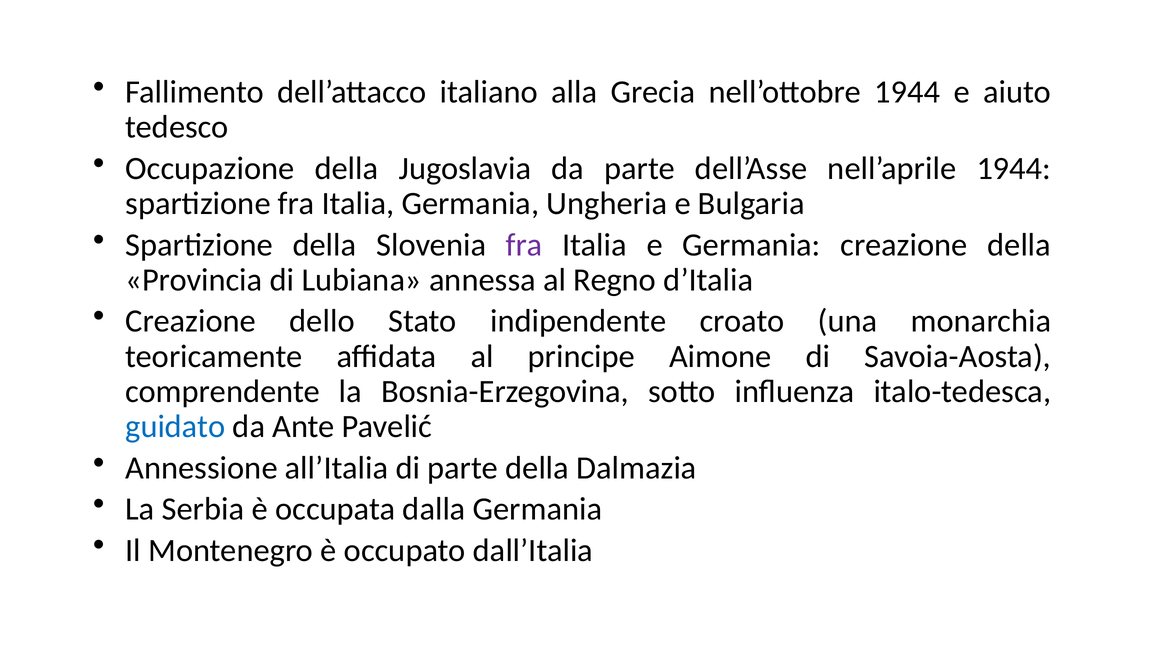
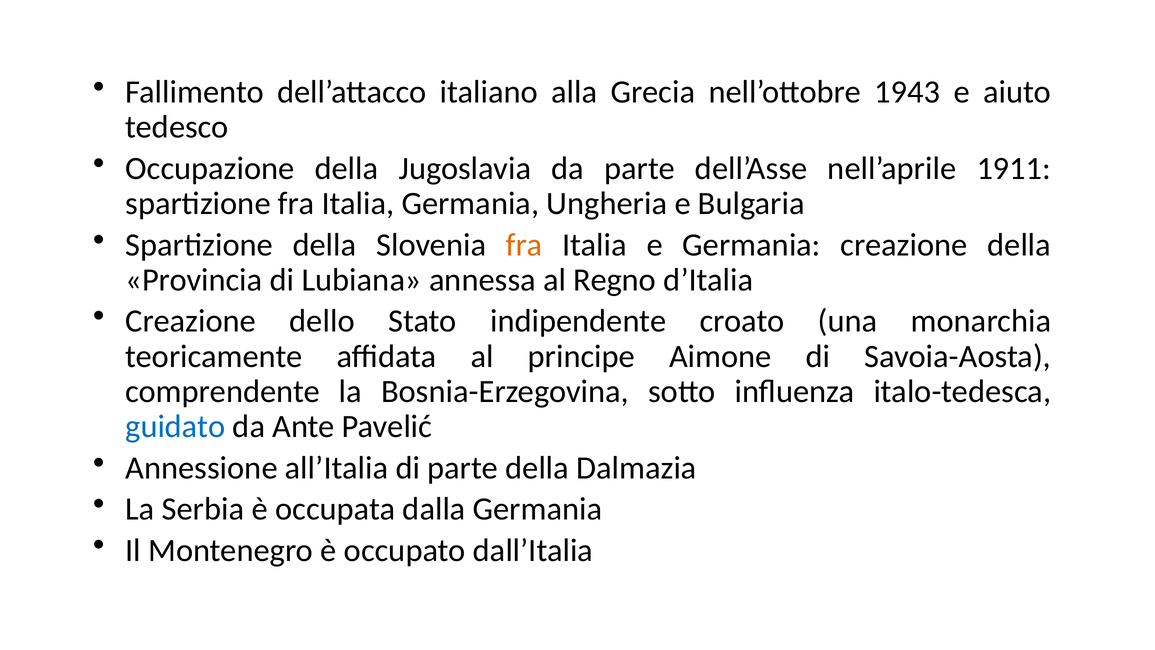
nell’ottobre 1944: 1944 -> 1943
nell’aprile 1944: 1944 -> 1911
fra at (524, 245) colour: purple -> orange
